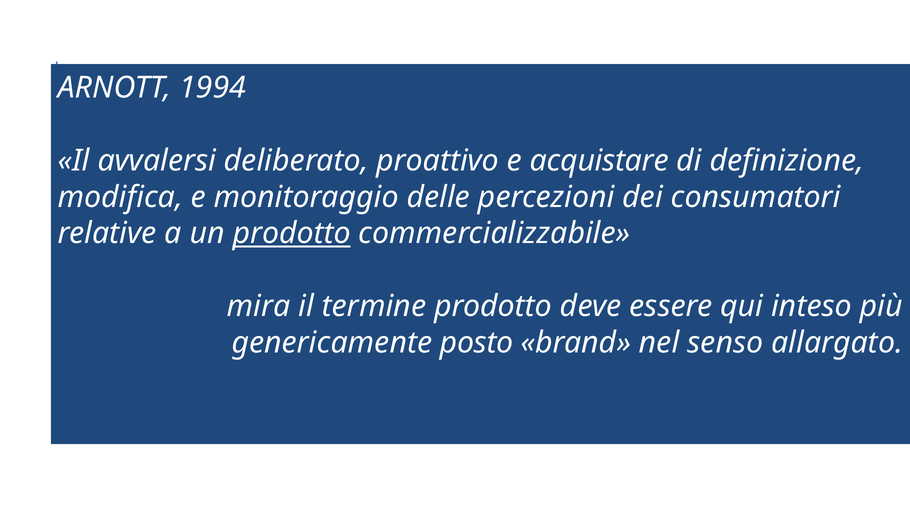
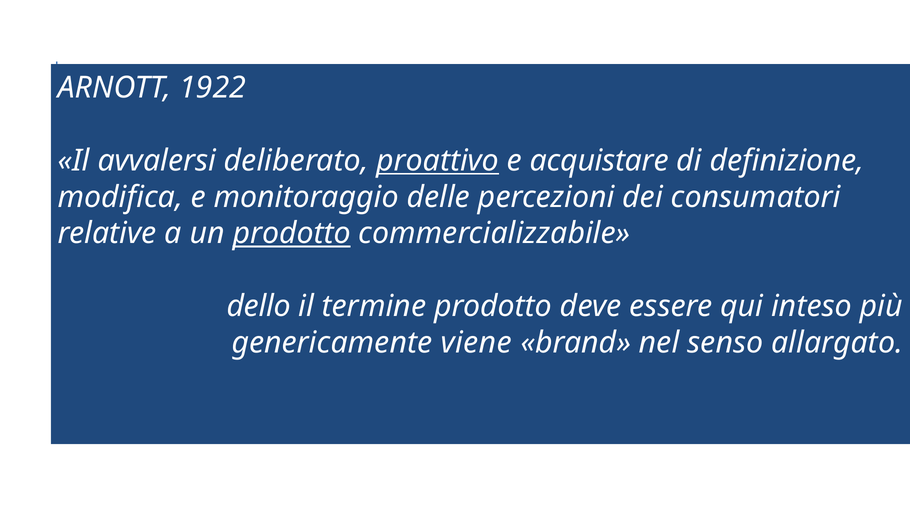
1994: 1994 -> 1922
proattivo underline: none -> present
mira: mira -> dello
posto: posto -> viene
